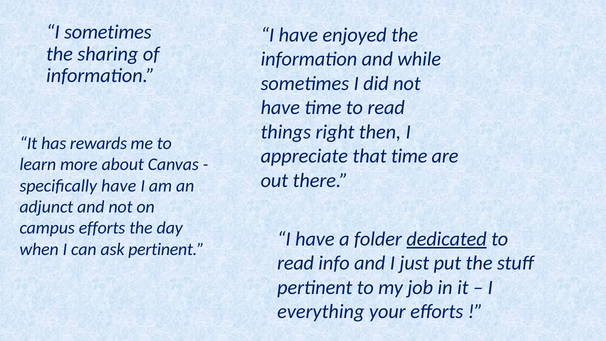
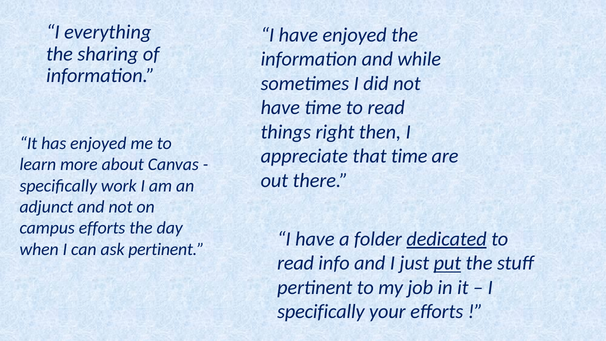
I sometimes: sometimes -> everything
has rewards: rewards -> enjoyed
specifically have: have -> work
put underline: none -> present
everything at (321, 312): everything -> specifically
